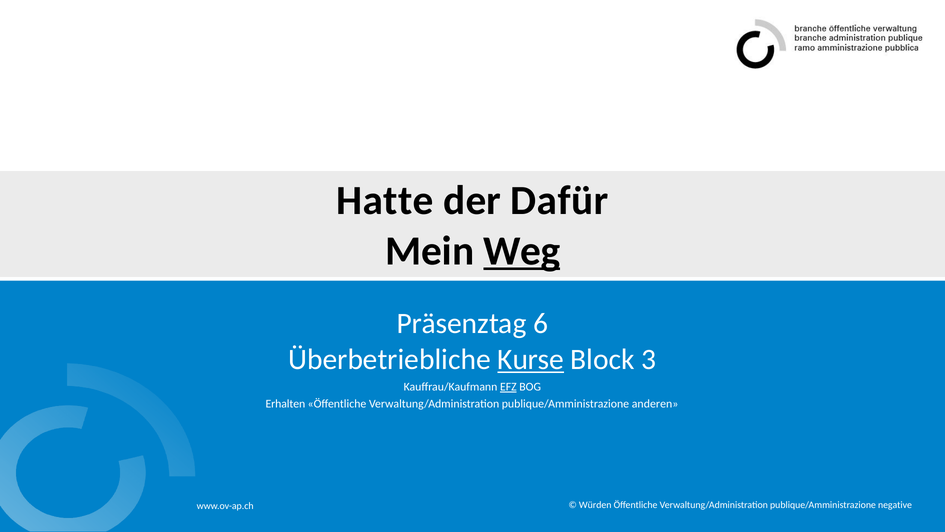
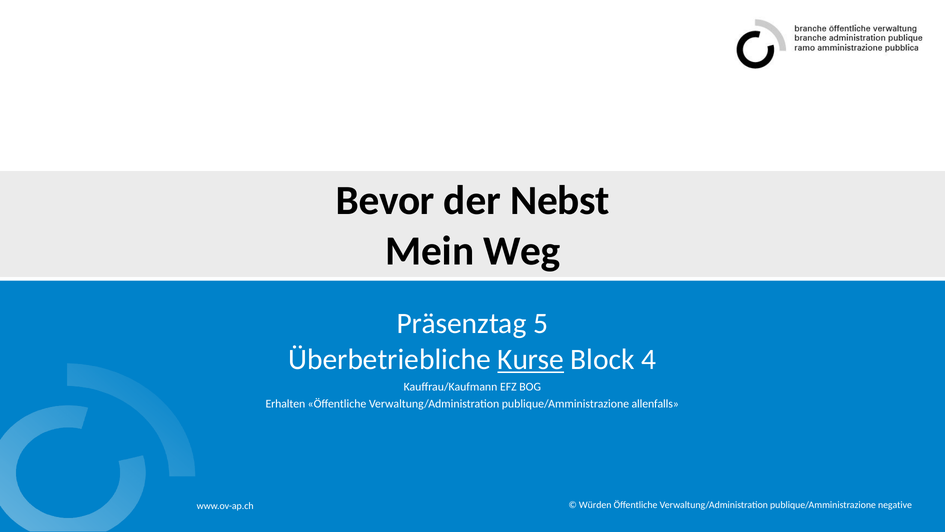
Hatte: Hatte -> Bevor
Dafür: Dafür -> Nebst
Weg underline: present -> none
6: 6 -> 5
3: 3 -> 4
EFZ underline: present -> none
anderen: anderen -> allenfalls
